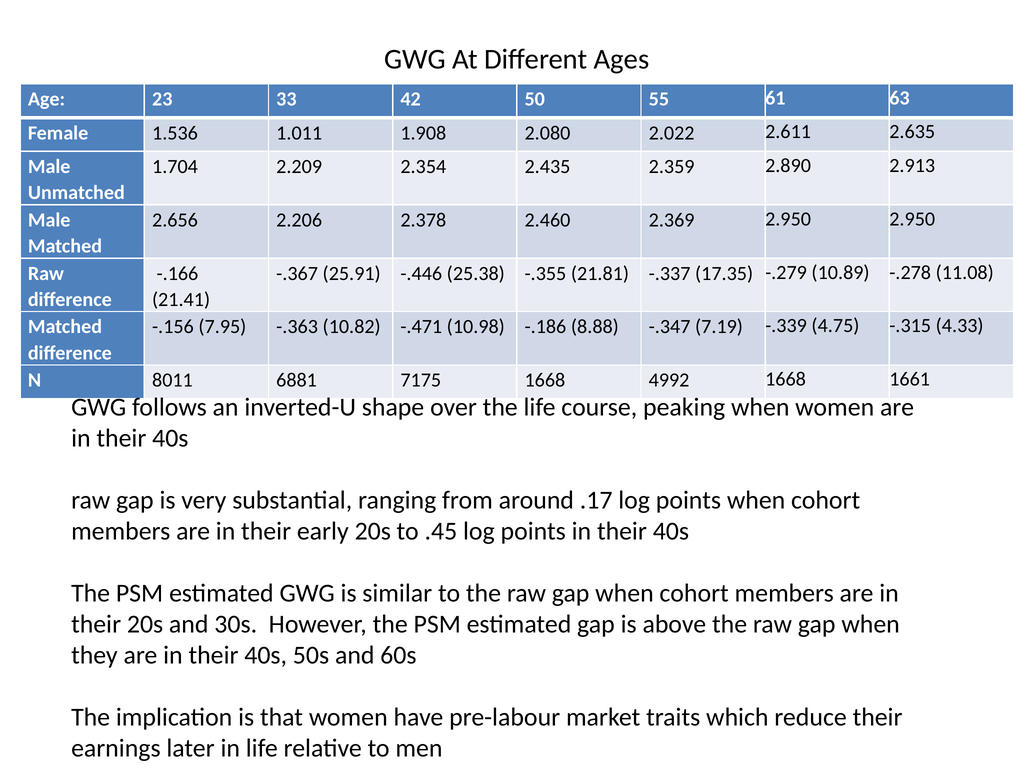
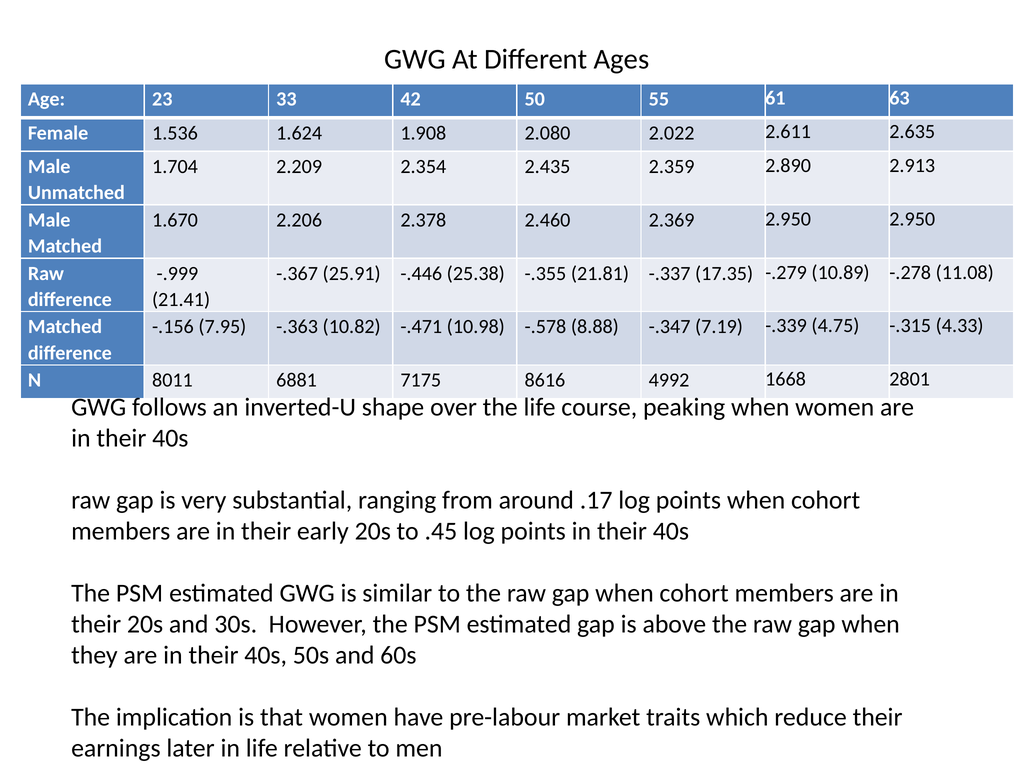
1.011: 1.011 -> 1.624
2.656: 2.656 -> 1.670
-.166: -.166 -> -.999
-.186: -.186 -> -.578
7175 1668: 1668 -> 8616
1661: 1661 -> 2801
